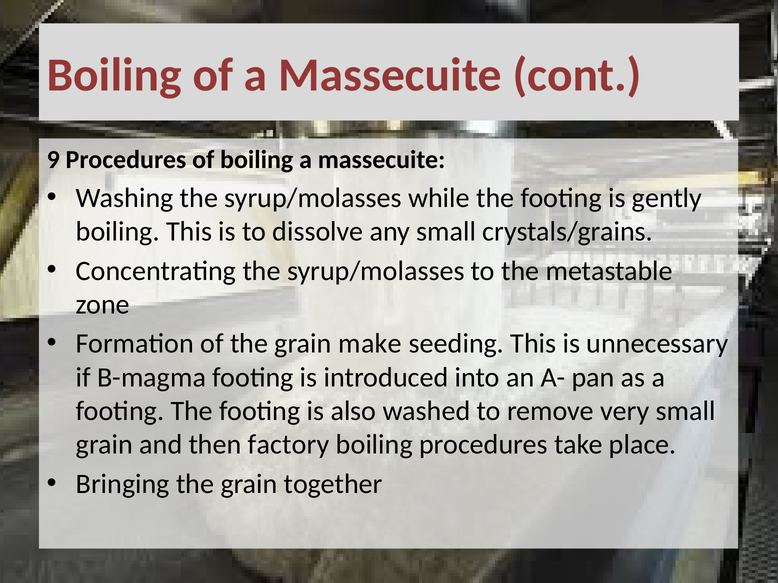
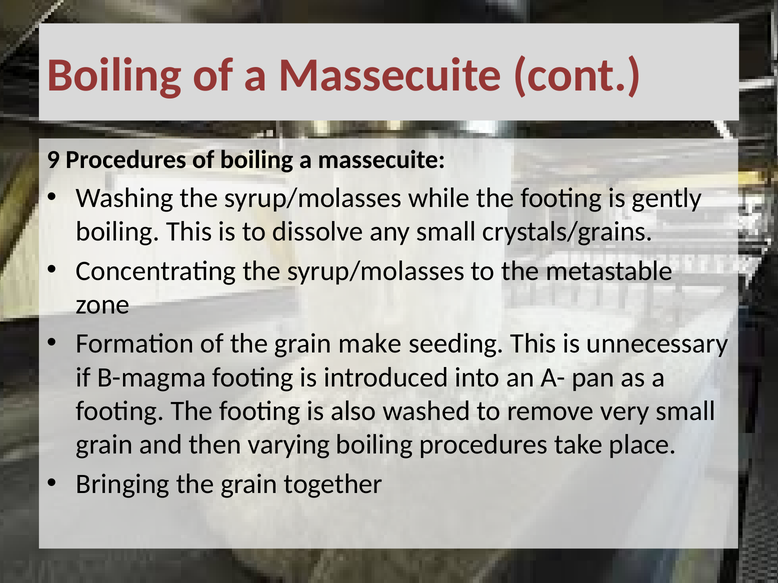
factory: factory -> varying
